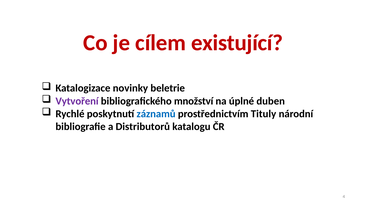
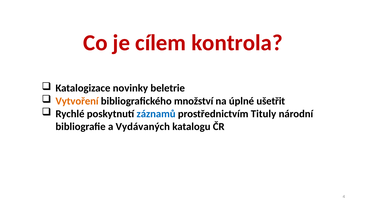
existující: existující -> kontrola
Vytvoření colour: purple -> orange
duben: duben -> ušetřit
Distributorů: Distributorů -> Vydávaných
